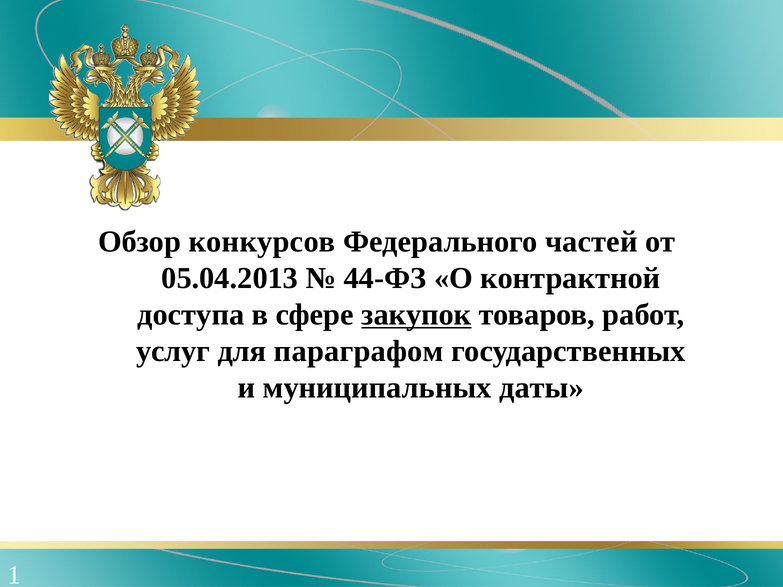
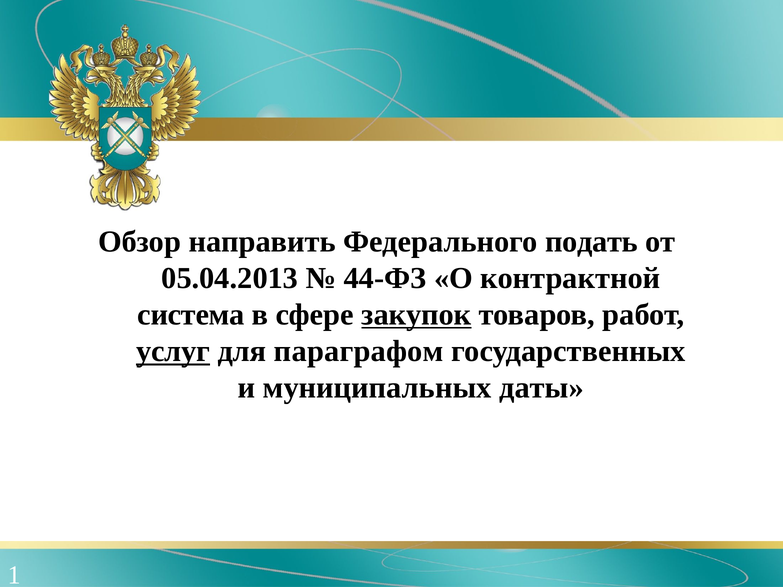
конкурсов: конкурсов -> направить
частей: частей -> подать
доступа: доступа -> система
услуг underline: none -> present
